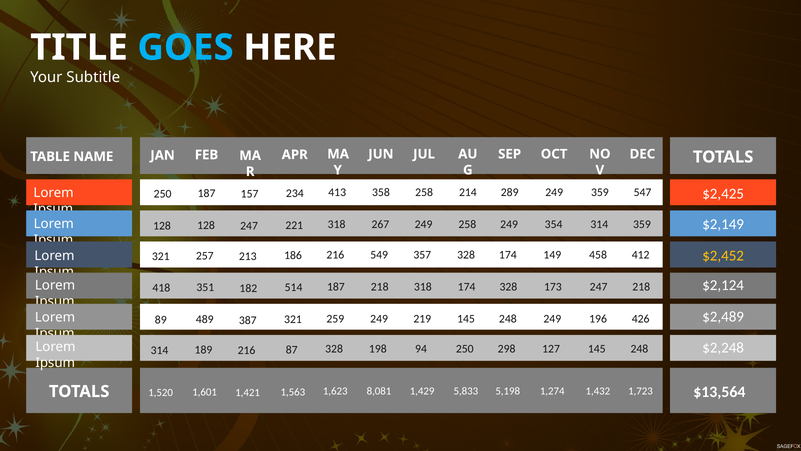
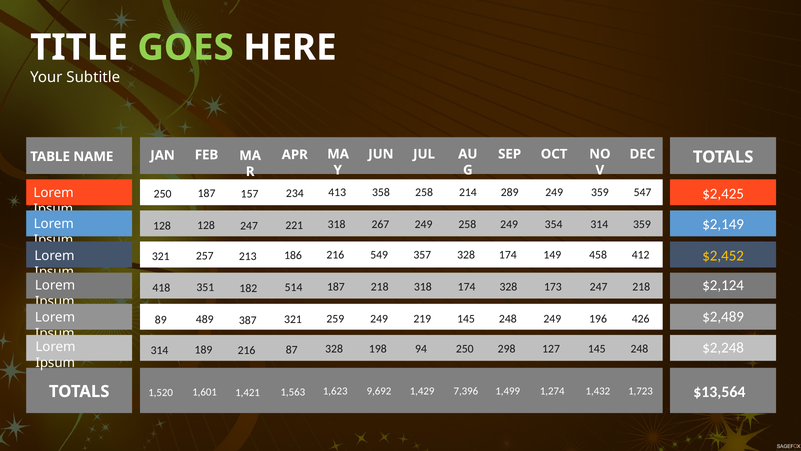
GOES colour: light blue -> light green
8,081: 8,081 -> 9,692
5,833: 5,833 -> 7,396
5,198: 5,198 -> 1,499
